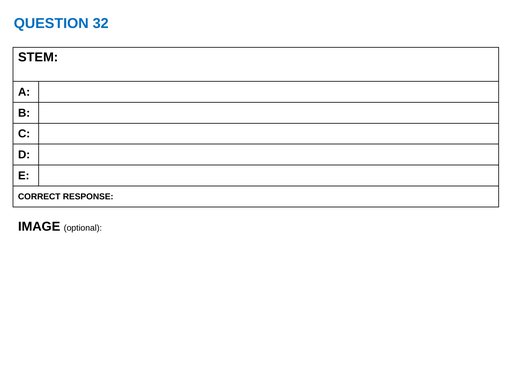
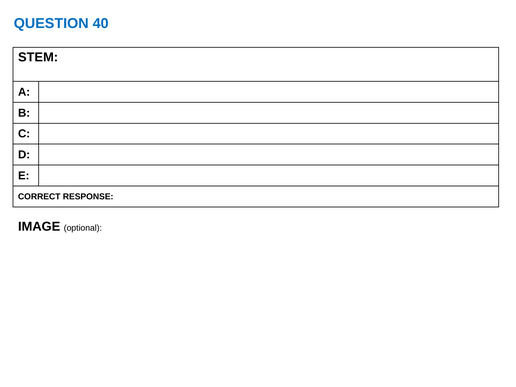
32: 32 -> 40
